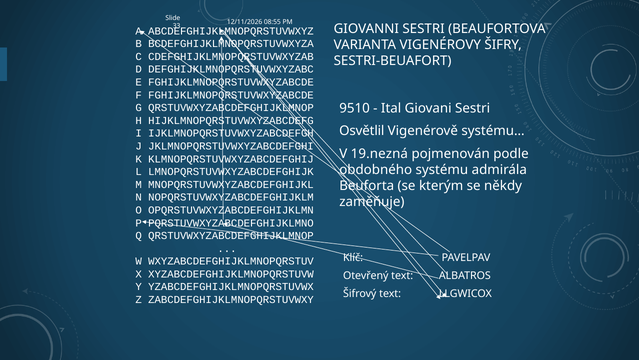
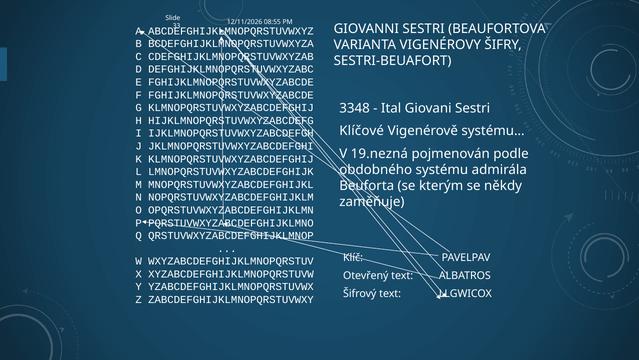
G QRSTUVWXYZABCDEFGHIJKLMNOP: QRSTUVWXYZABCDEFGHIJKLMNOP -> KLMNOPQRSTUVWXYZABCDEFGHIJ
9510: 9510 -> 3348
Osvětlil: Osvětlil -> Klíčové
